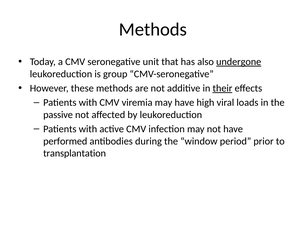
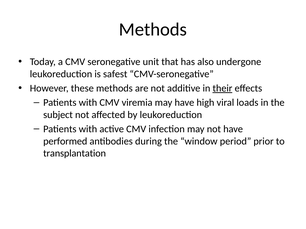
undergone underline: present -> none
group: group -> safest
passive: passive -> subject
